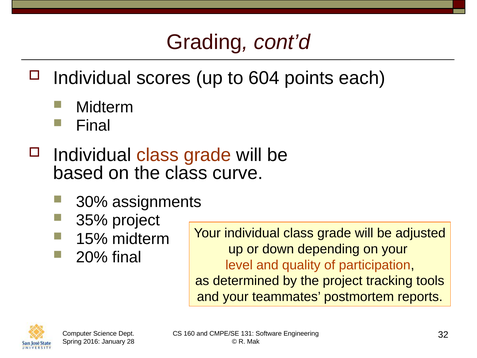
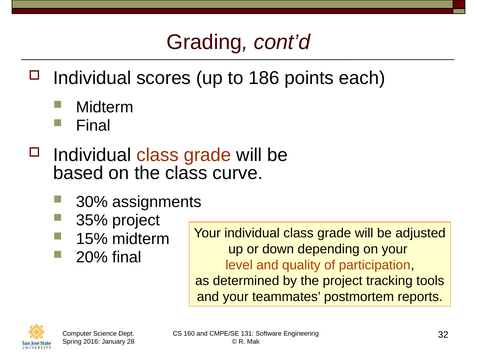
604: 604 -> 186
